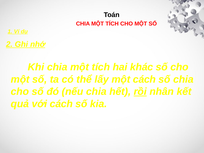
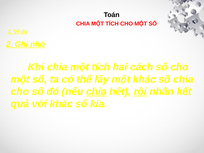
khác: khác -> cách
một cách: cách -> khác
chia at (96, 92) underline: none -> present
với cách: cách -> khác
